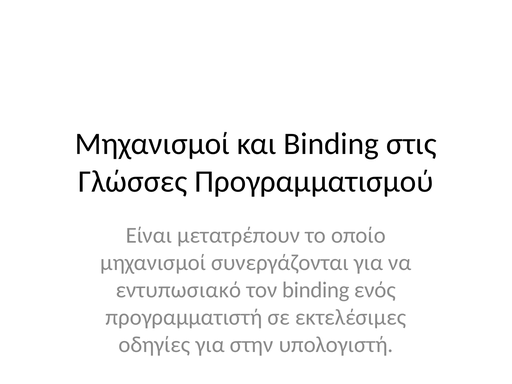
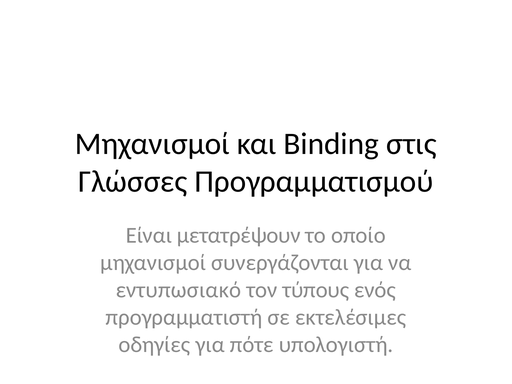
μετατρέπουν: μετατρέπουν -> μετατρέψουν
τον binding: binding -> τύπους
στην: στην -> πότε
